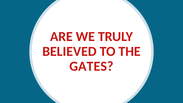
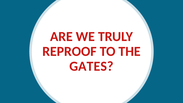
BELIEVED: BELIEVED -> REPROOF
